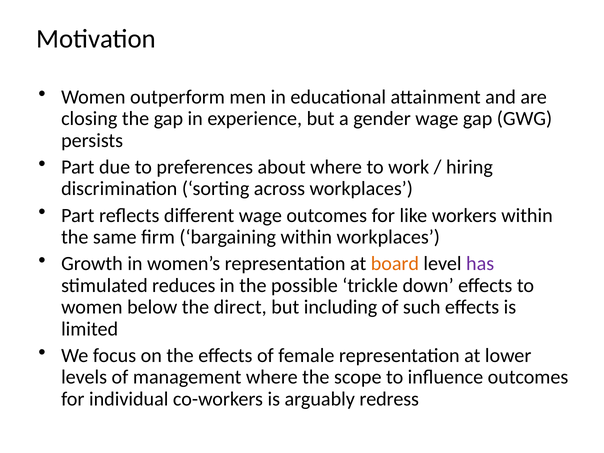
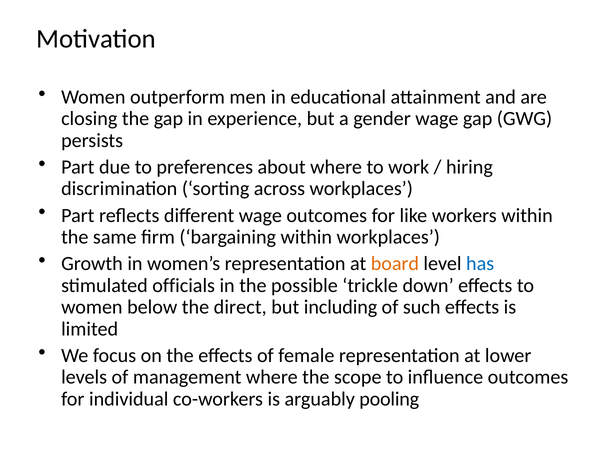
has colour: purple -> blue
reduces: reduces -> officials
redress: redress -> pooling
